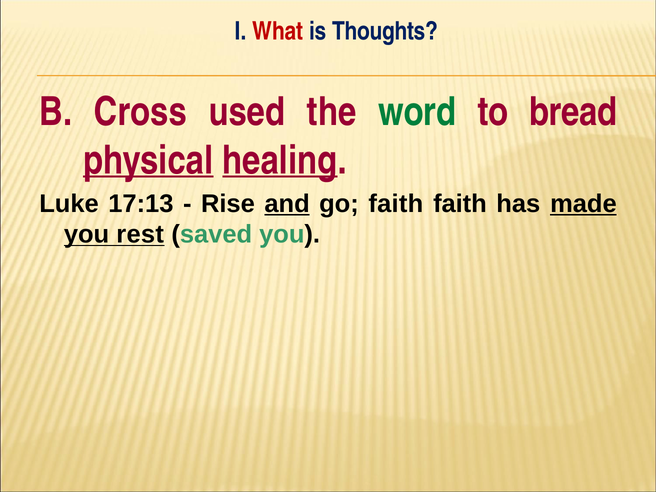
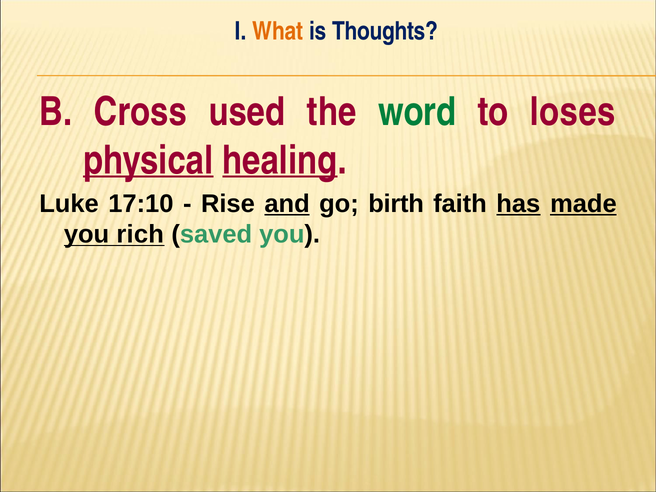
What colour: red -> orange
bread: bread -> loses
17:13: 17:13 -> 17:10
go faith: faith -> birth
has underline: none -> present
rest: rest -> rich
